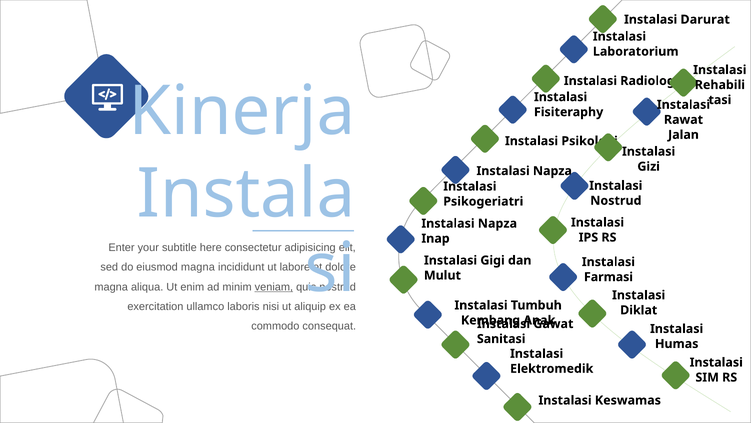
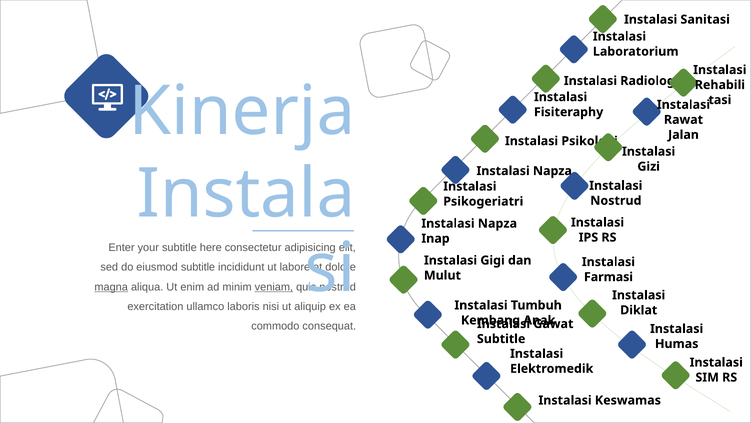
Darurat: Darurat -> Sanitasi
eiusmod magna: magna -> subtitle
magna at (111, 287) underline: none -> present
Sanitasi at (501, 338): Sanitasi -> Subtitle
